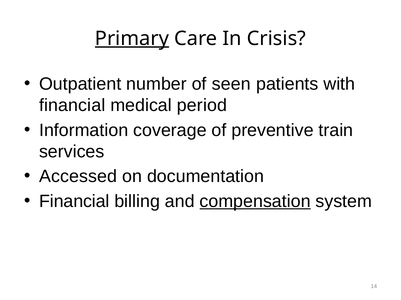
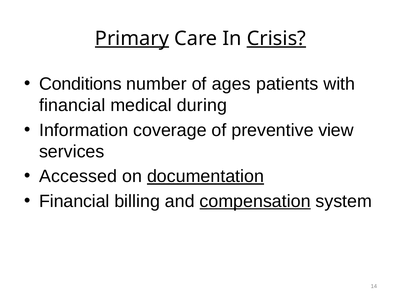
Crisis underline: none -> present
Outpatient: Outpatient -> Conditions
seen: seen -> ages
period: period -> during
train: train -> view
documentation underline: none -> present
